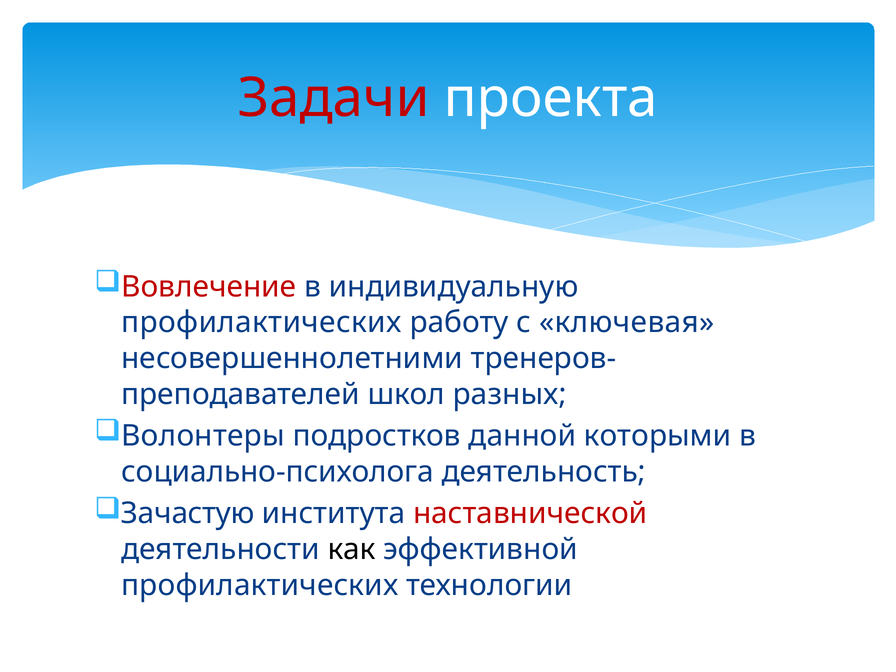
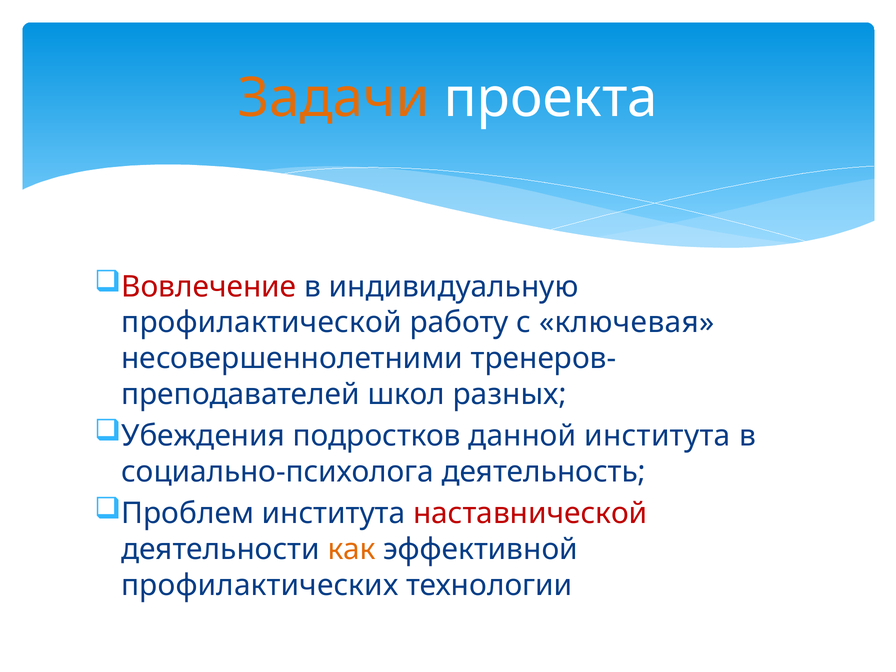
Задачи colour: red -> orange
профилактических at (261, 323): профилактических -> профилактической
Волонтеры: Волонтеры -> Убеждения
данной которыми: которыми -> института
Зачастую: Зачастую -> Проблем
как colour: black -> orange
